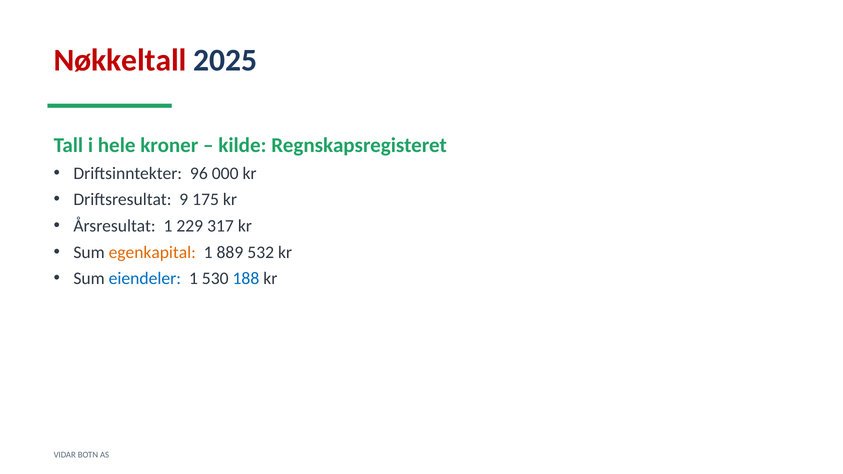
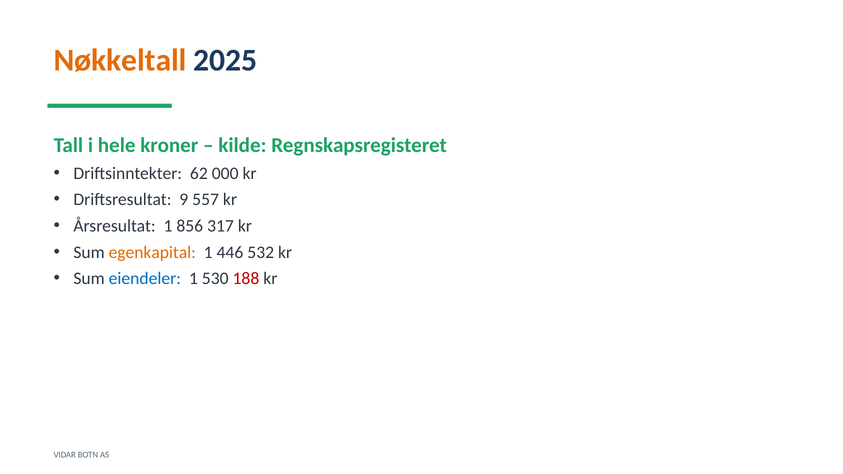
Nøkkeltall colour: red -> orange
96: 96 -> 62
175: 175 -> 557
229: 229 -> 856
889: 889 -> 446
188 colour: blue -> red
